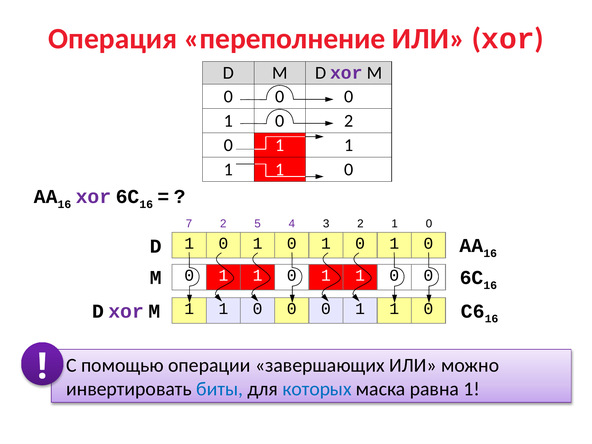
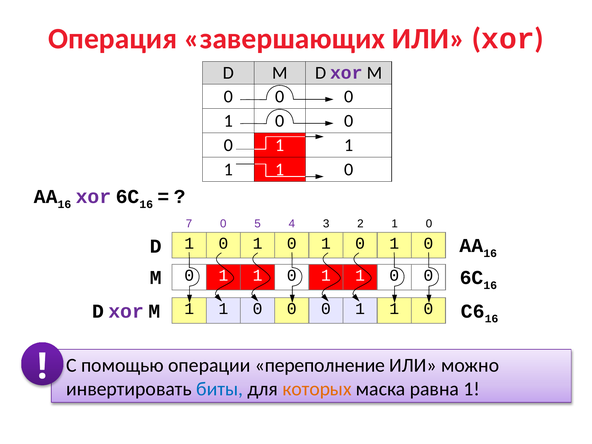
переполнение: переполнение -> завершающих
2 at (349, 121): 2 -> 0
7 2: 2 -> 0
завершающих: завершающих -> переполнение
которых colour: blue -> orange
